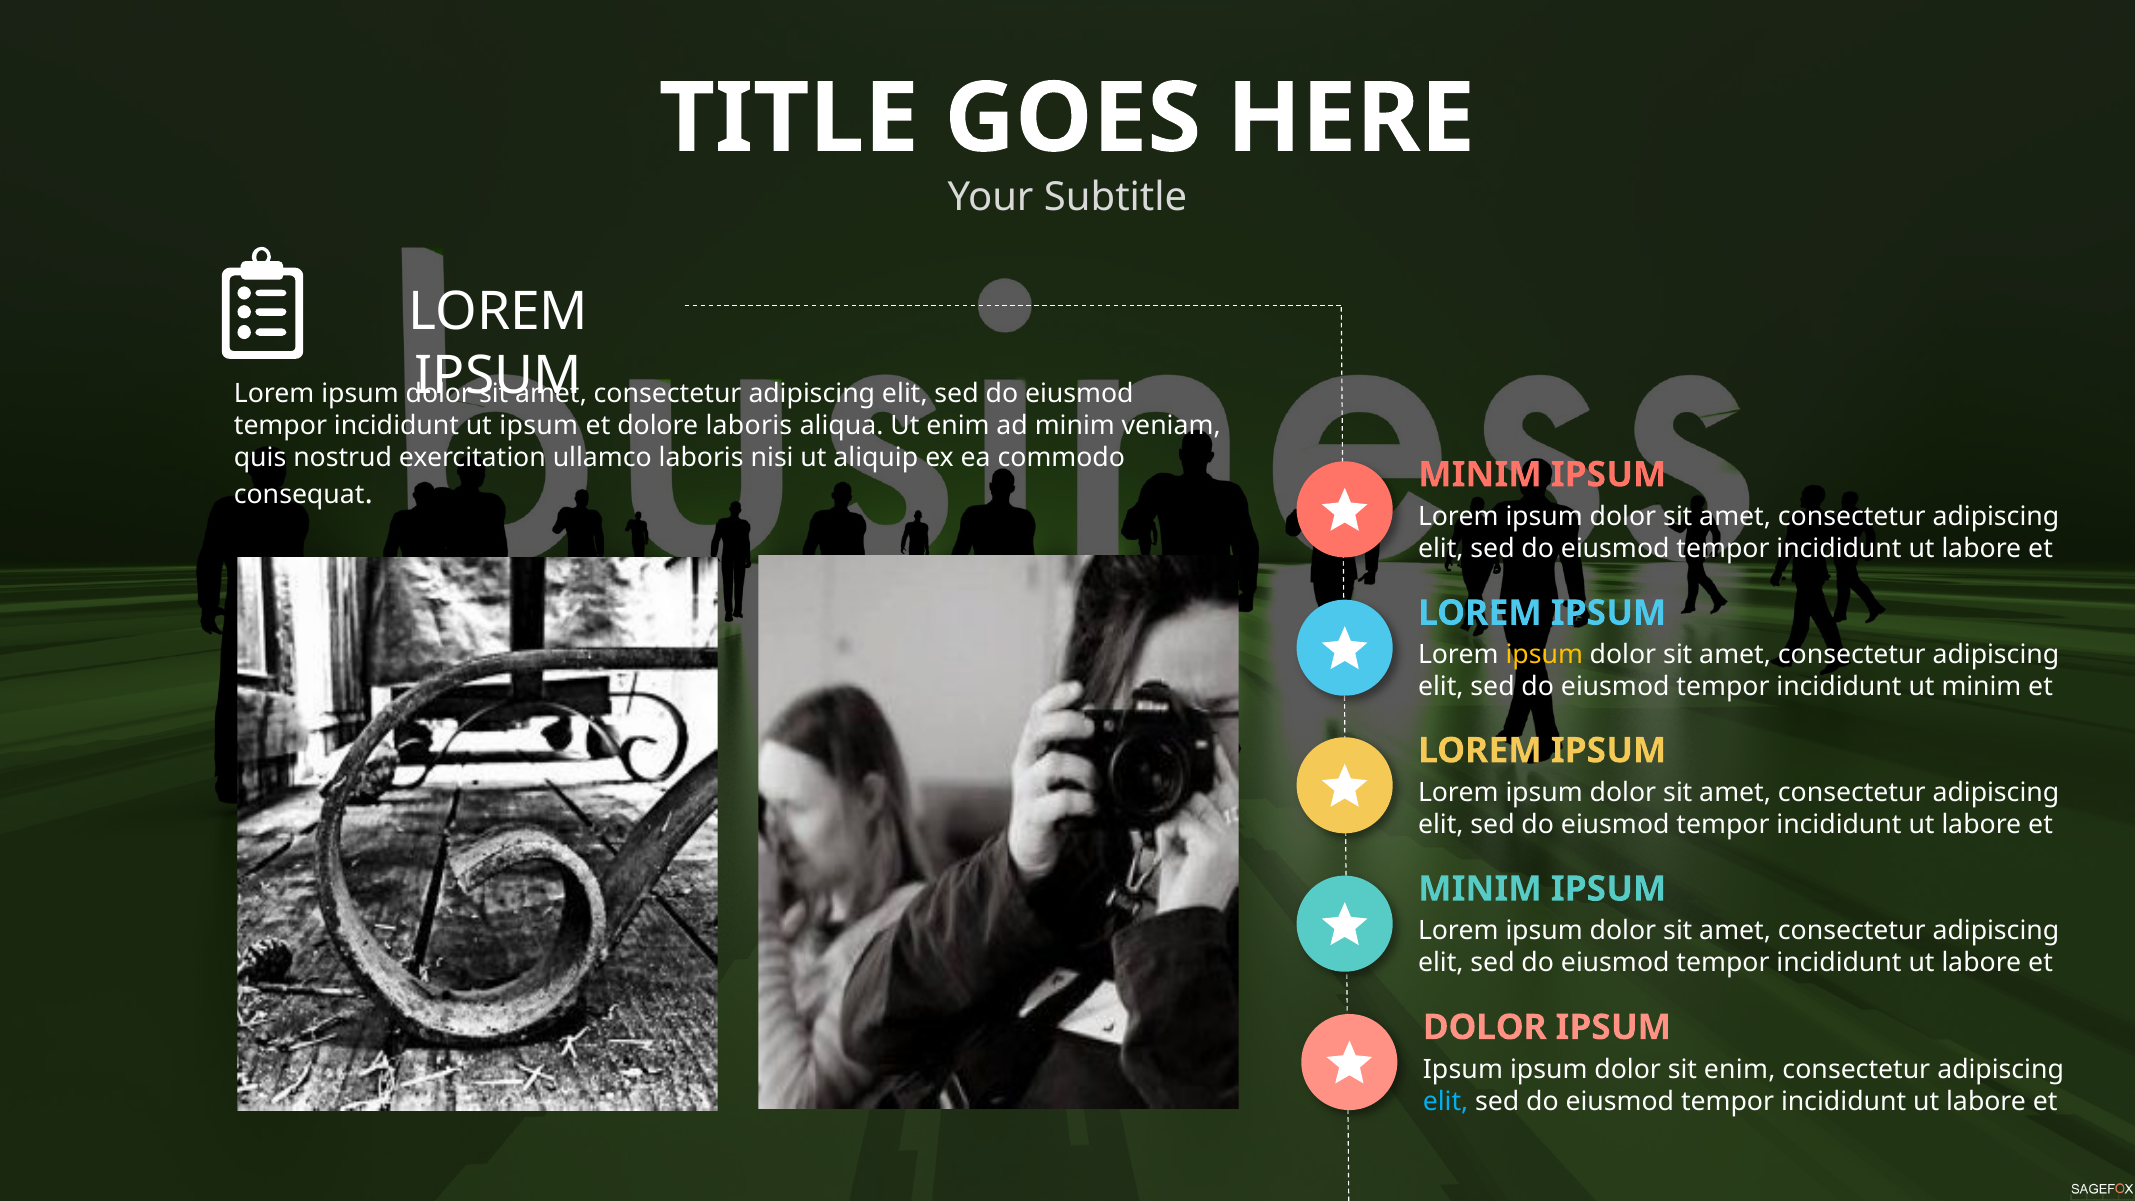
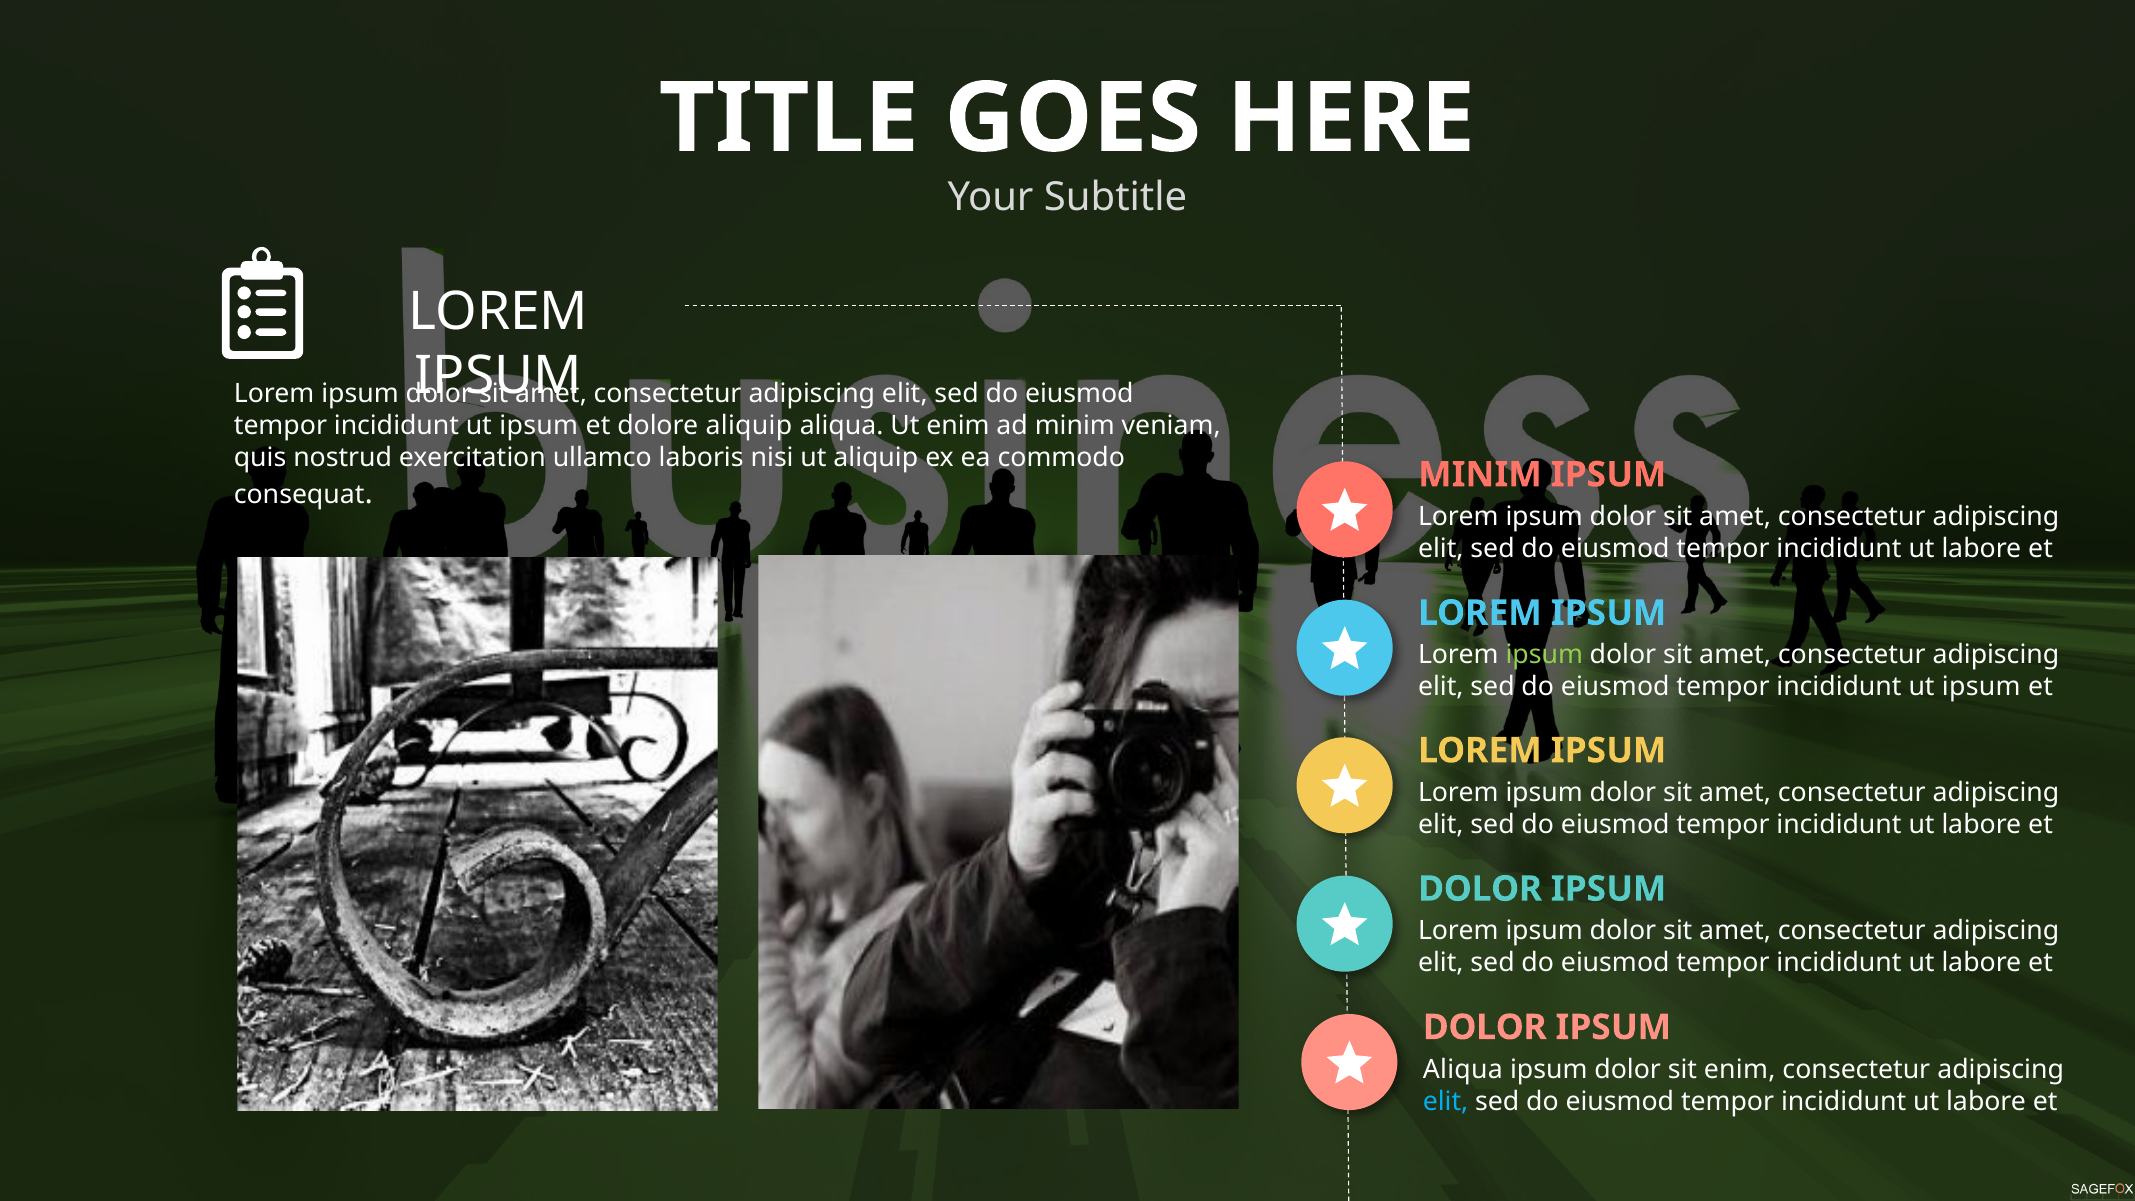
dolore laboris: laboris -> aliquip
ipsum at (1544, 655) colour: yellow -> light green
minim at (1981, 687): minim -> ipsum
MINIM at (1480, 889): MINIM -> DOLOR
Ipsum at (1463, 1069): Ipsum -> Aliqua
